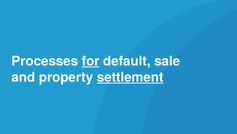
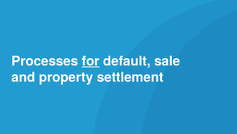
settlement underline: present -> none
